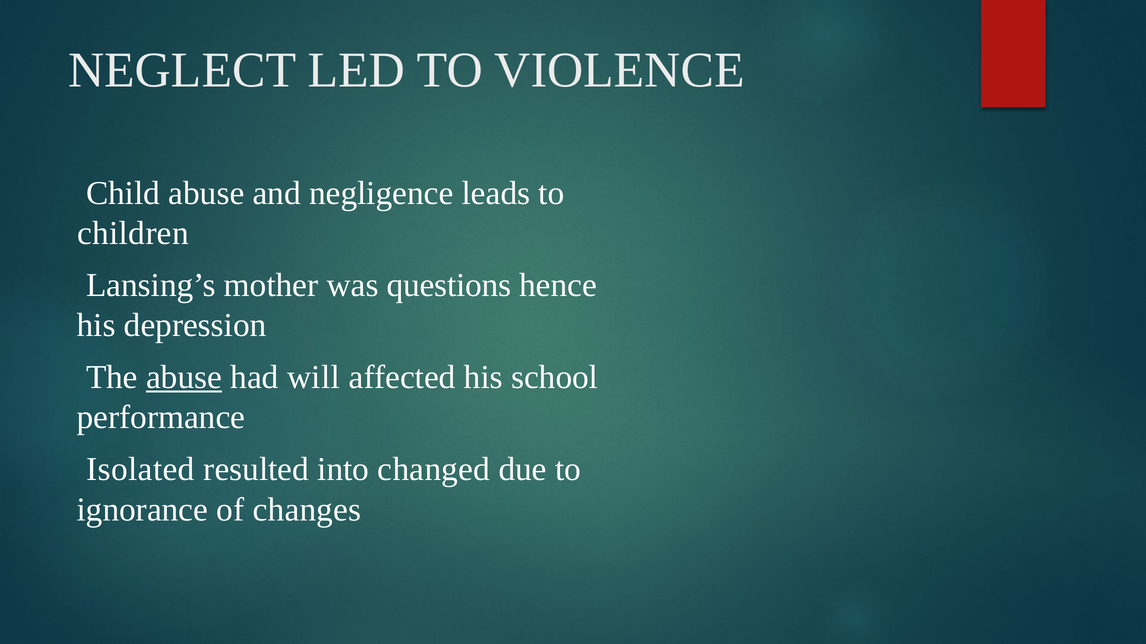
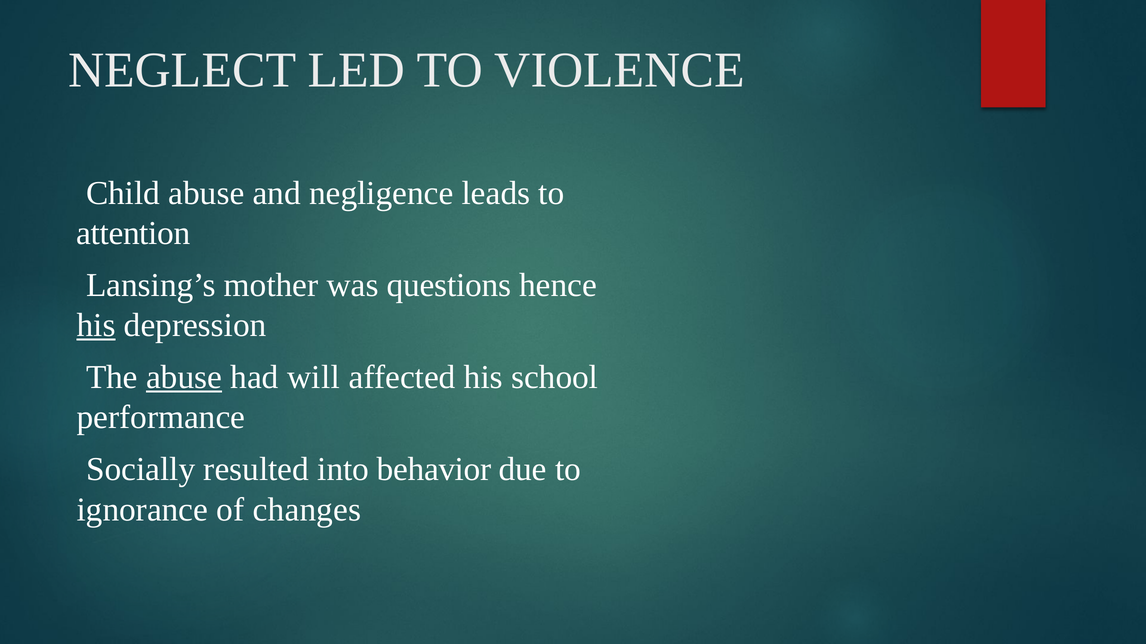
children: children -> attention
his at (96, 326) underline: none -> present
Isolated: Isolated -> Socially
changed: changed -> behavior
